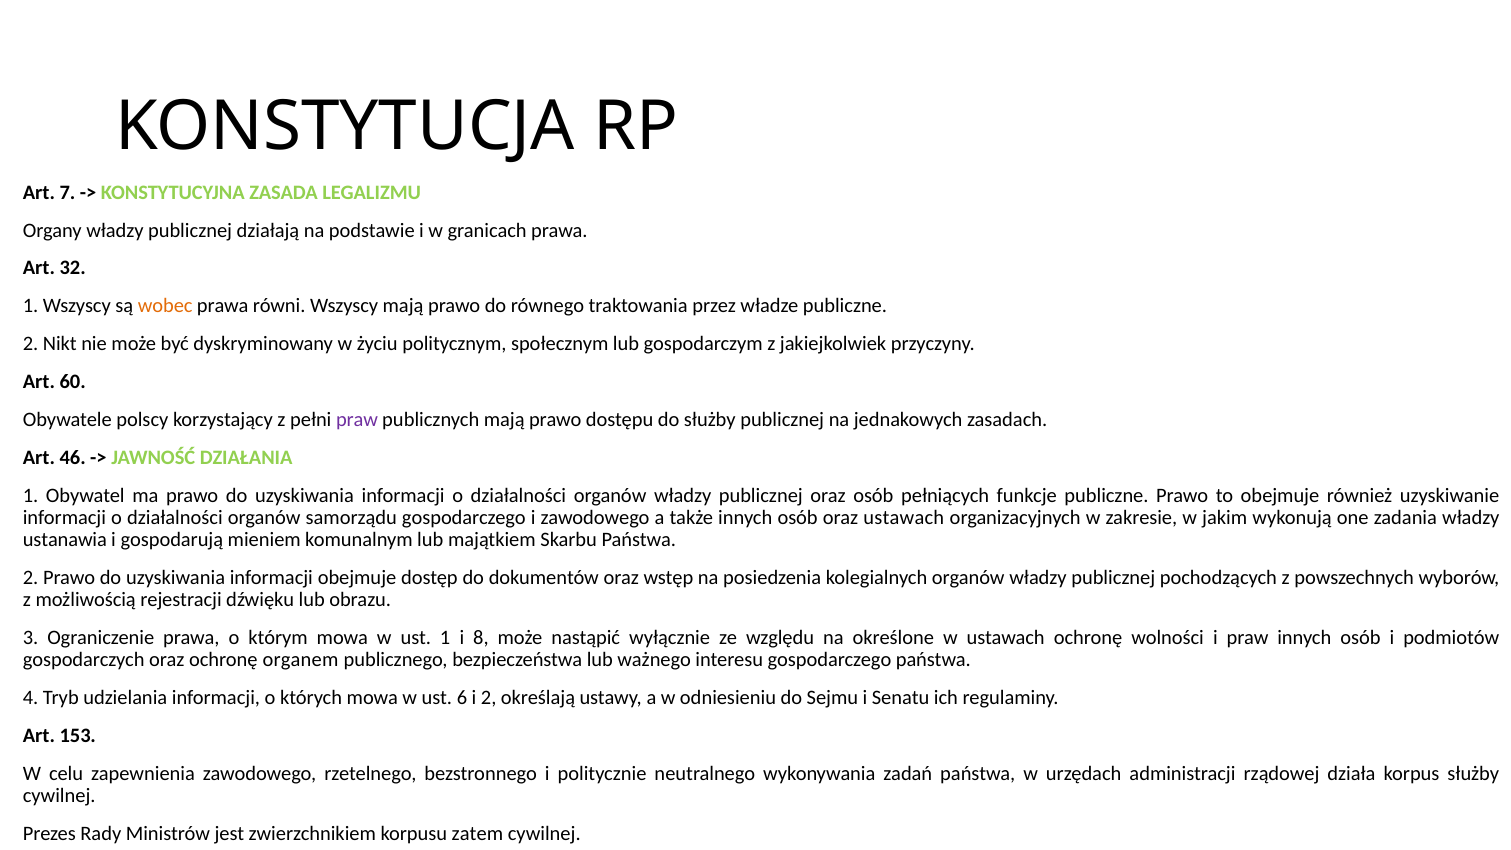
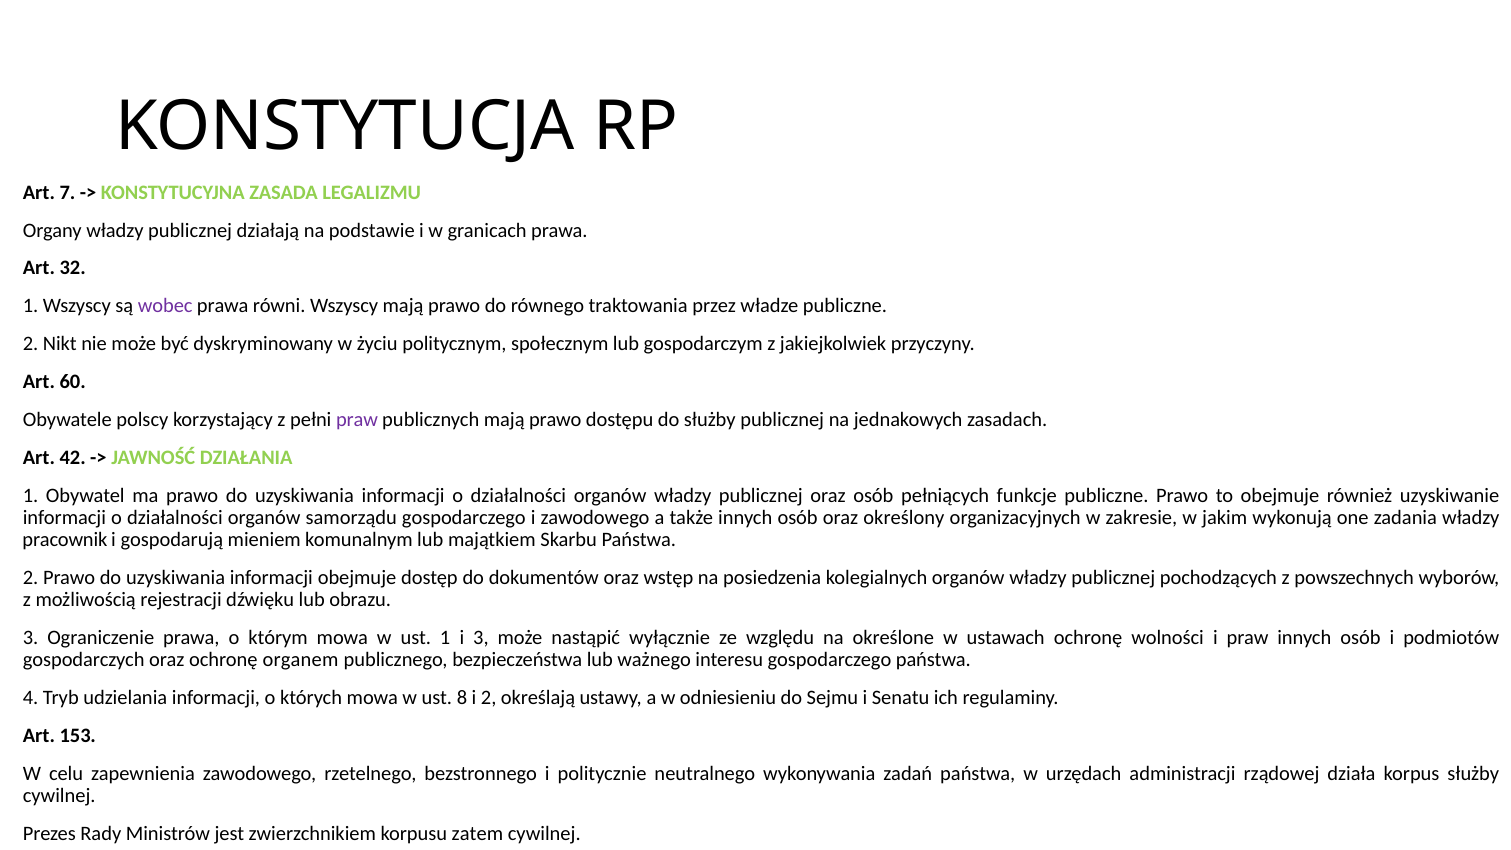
wobec colour: orange -> purple
46: 46 -> 42
oraz ustawach: ustawach -> określony
ustanawia: ustanawia -> pracownik
i 8: 8 -> 3
6: 6 -> 8
